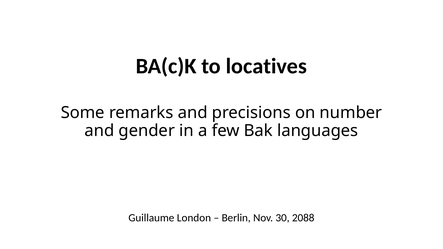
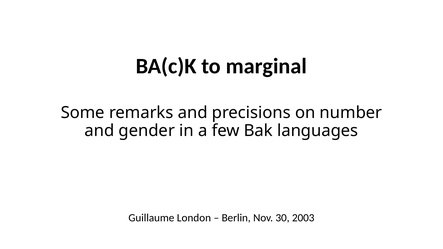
locatives: locatives -> marginal
2088: 2088 -> 2003
